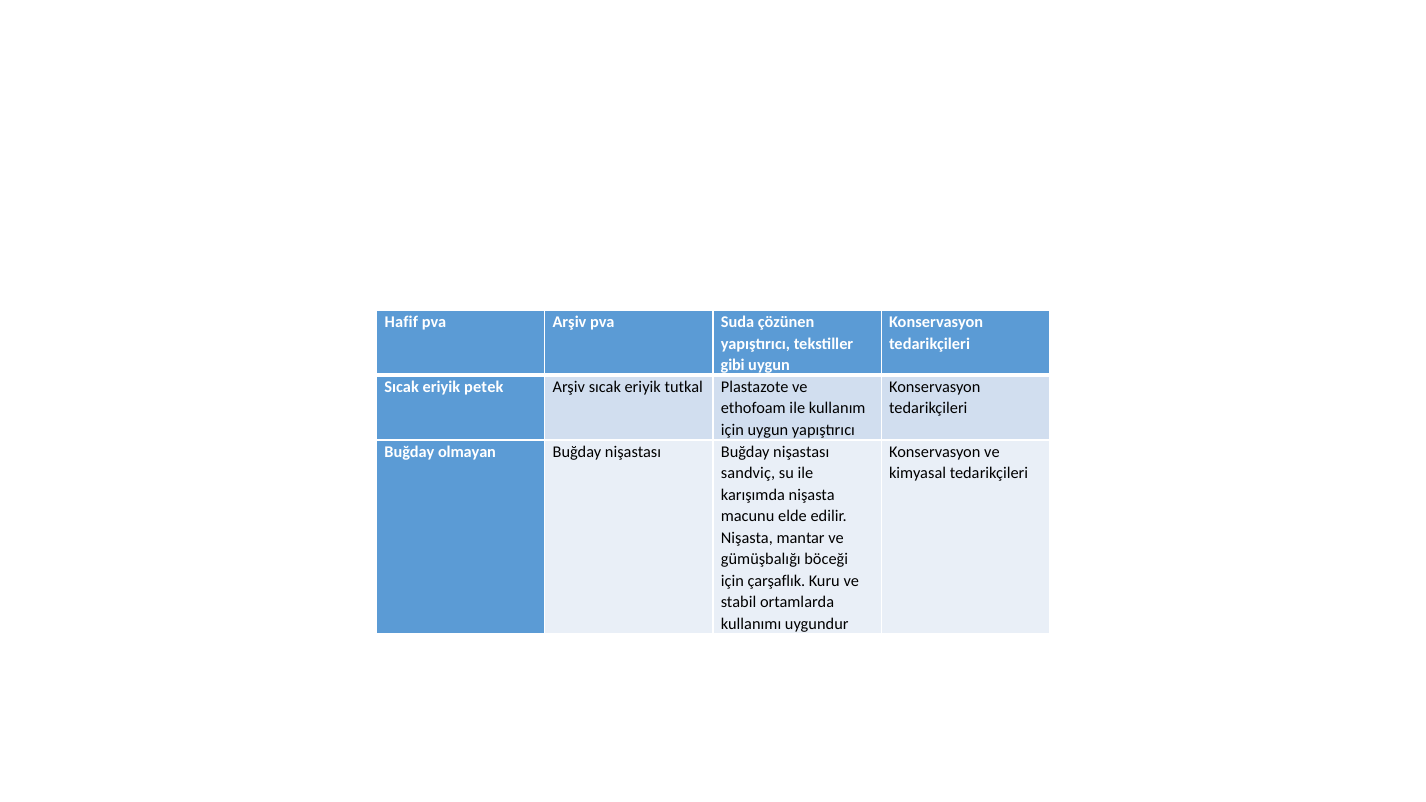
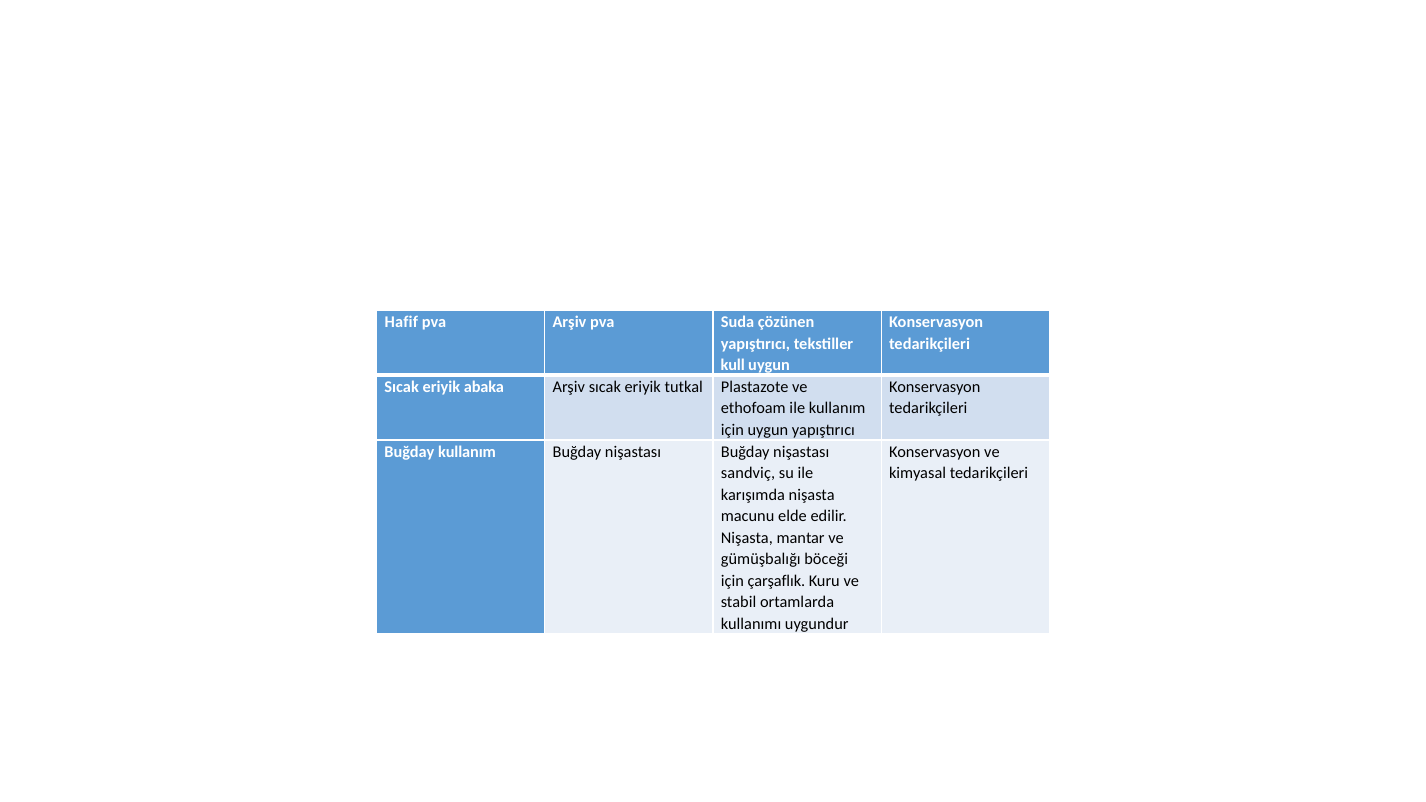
gibi: gibi -> kull
petek: petek -> abaka
Buğday olmayan: olmayan -> kullanım
